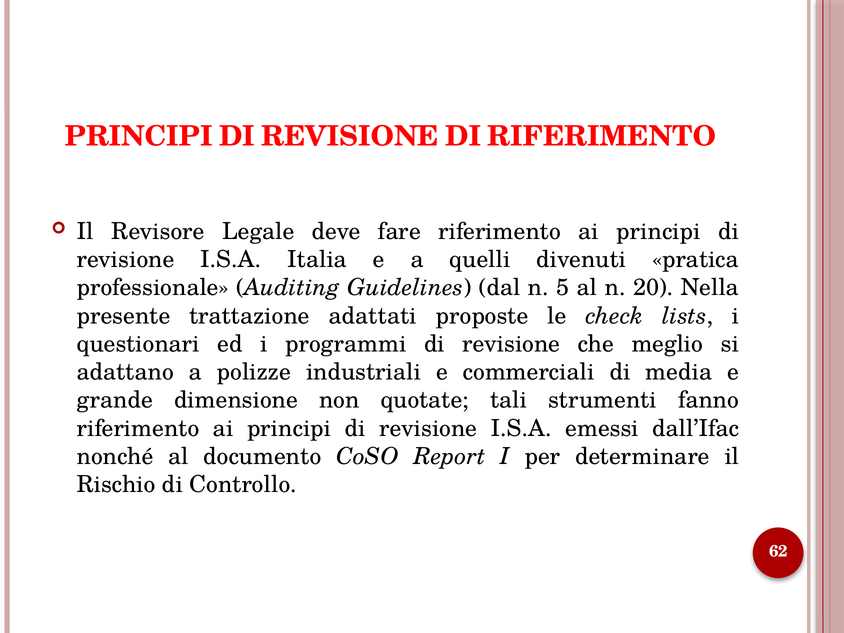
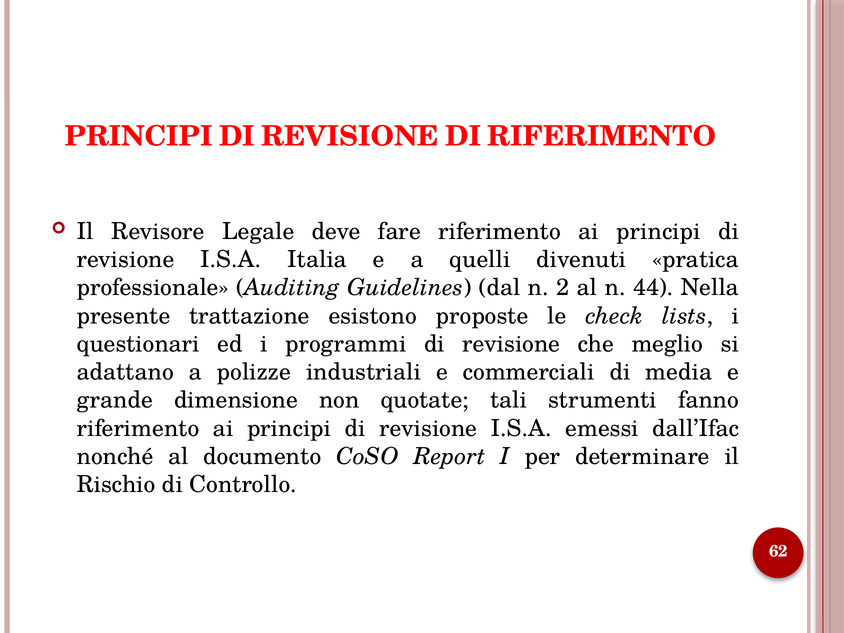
5: 5 -> 2
20: 20 -> 44
adattati: adattati -> esistono
